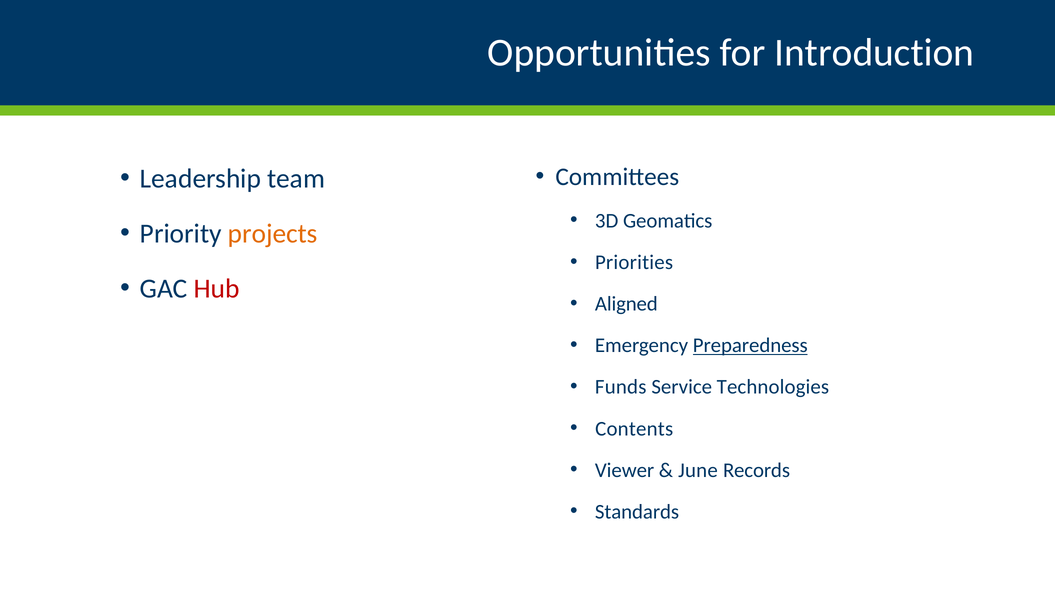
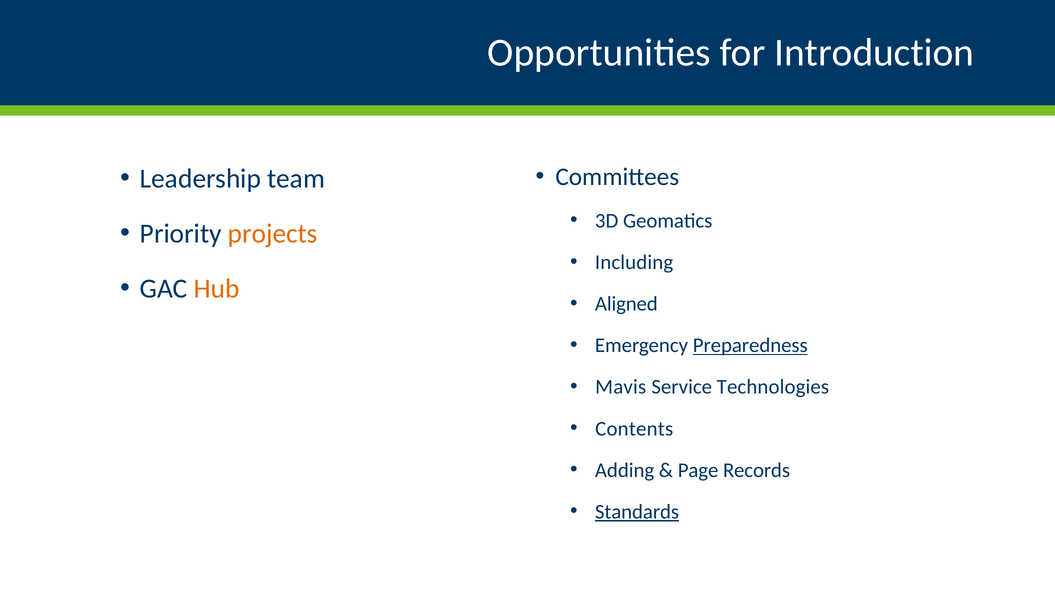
Priorities: Priorities -> Including
Hub colour: red -> orange
Funds: Funds -> Mavis
Viewer: Viewer -> Adding
June: June -> Page
Standards underline: none -> present
